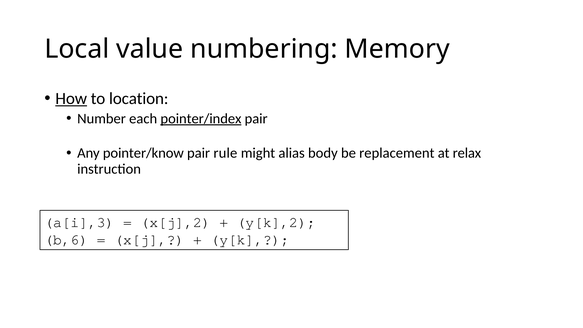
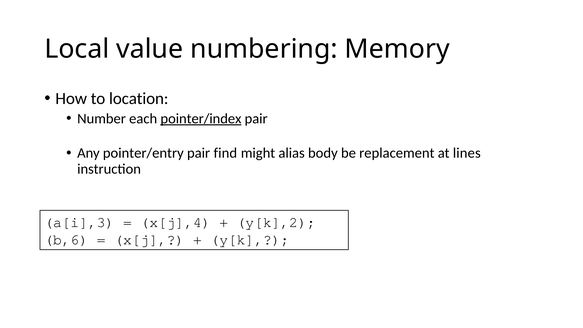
How underline: present -> none
pointer/know: pointer/know -> pointer/entry
rule: rule -> find
relax: relax -> lines
x[j],2: x[j],2 -> x[j],4
